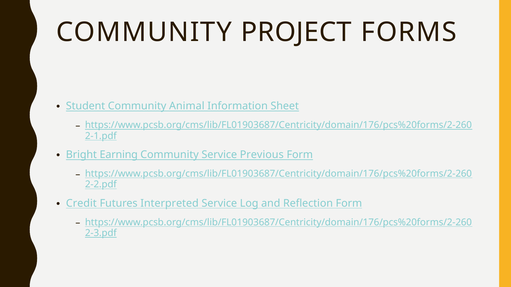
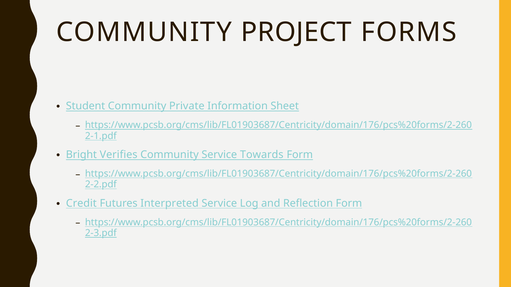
Animal: Animal -> Private
Earning: Earning -> Verifies
Previous: Previous -> Towards
